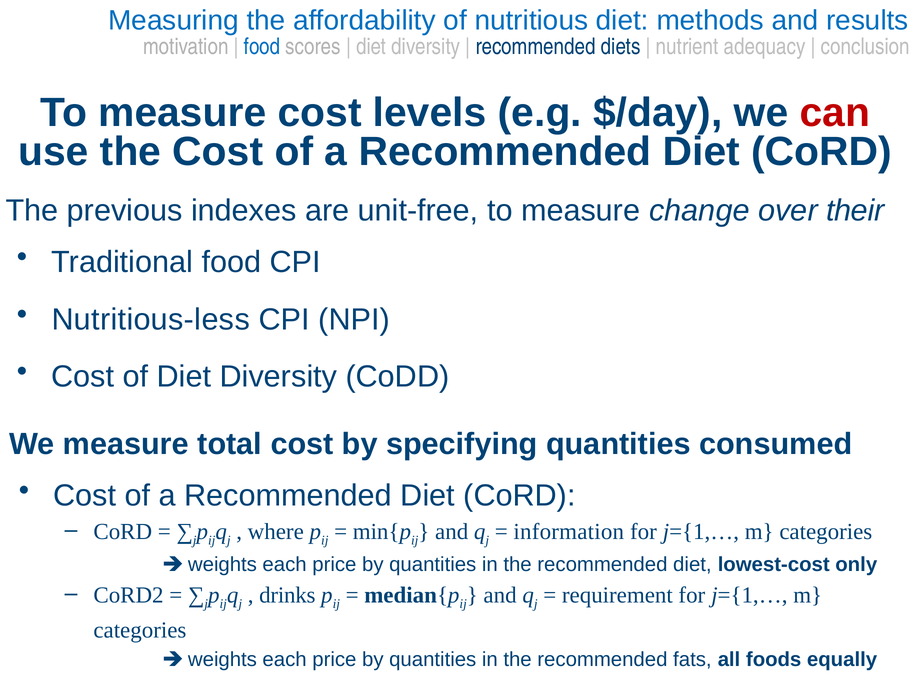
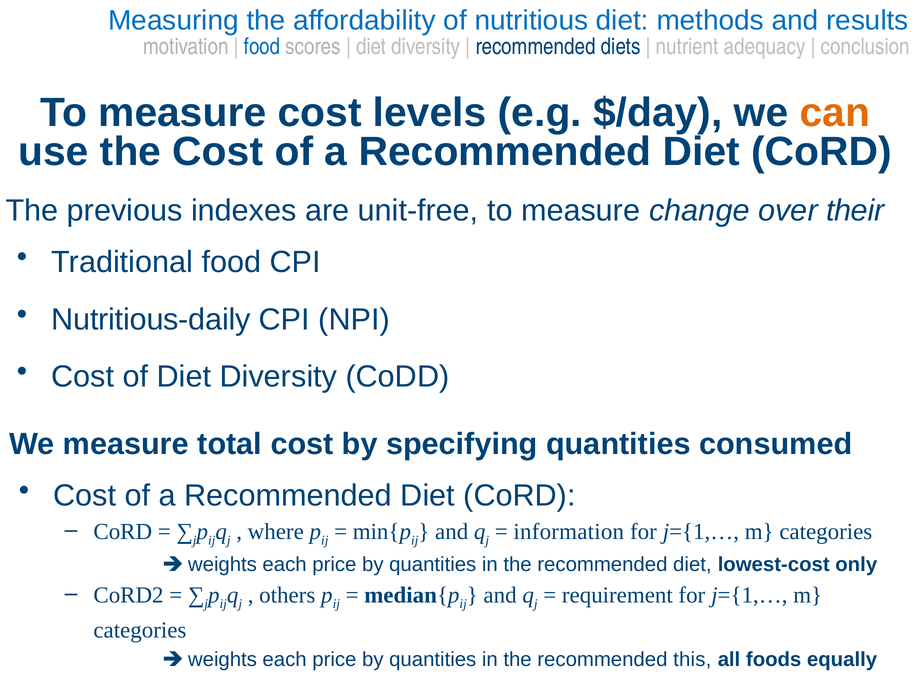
can colour: red -> orange
Nutritious-less: Nutritious-less -> Nutritious-daily
drinks: drinks -> others
fats: fats -> this
